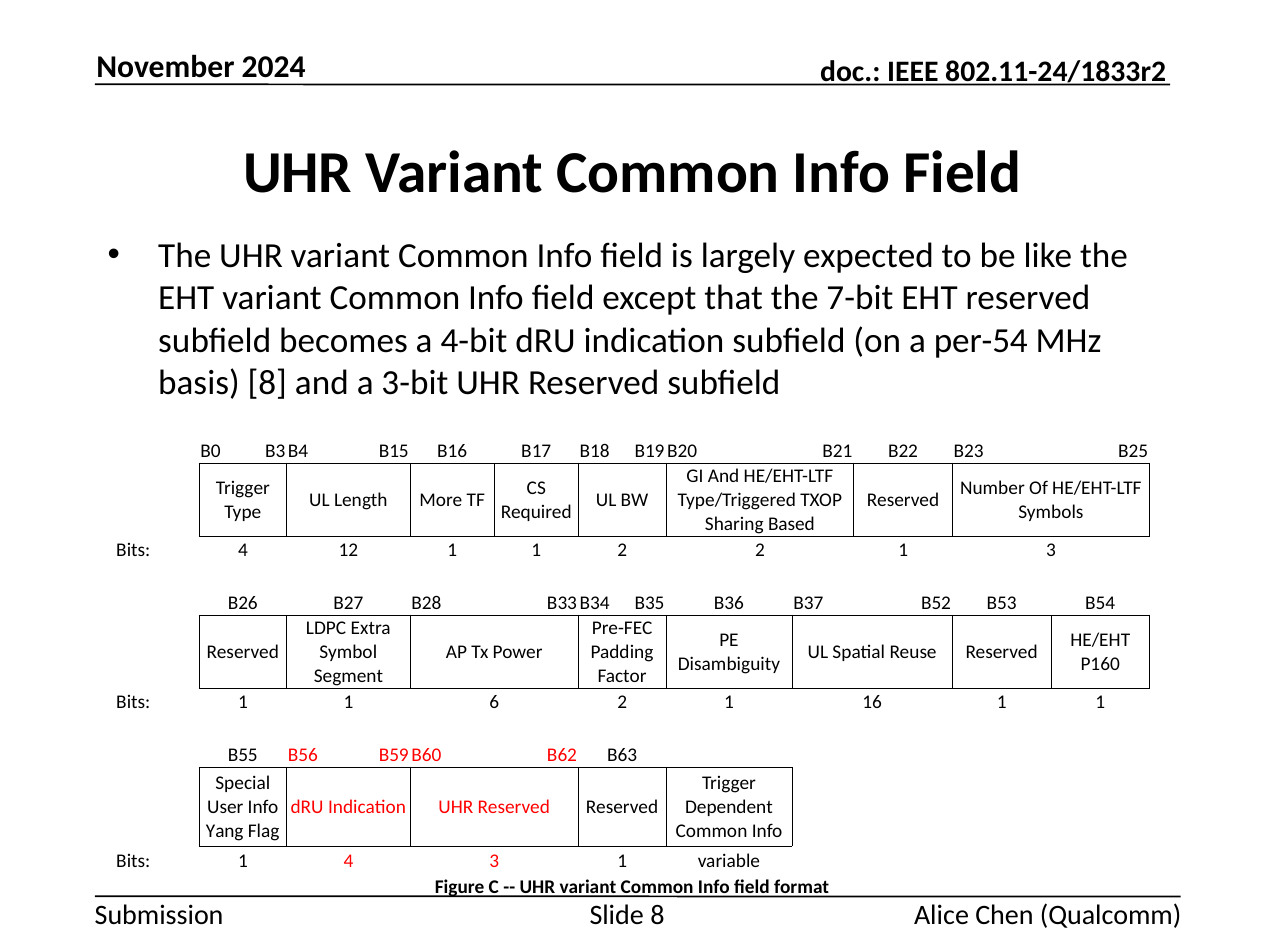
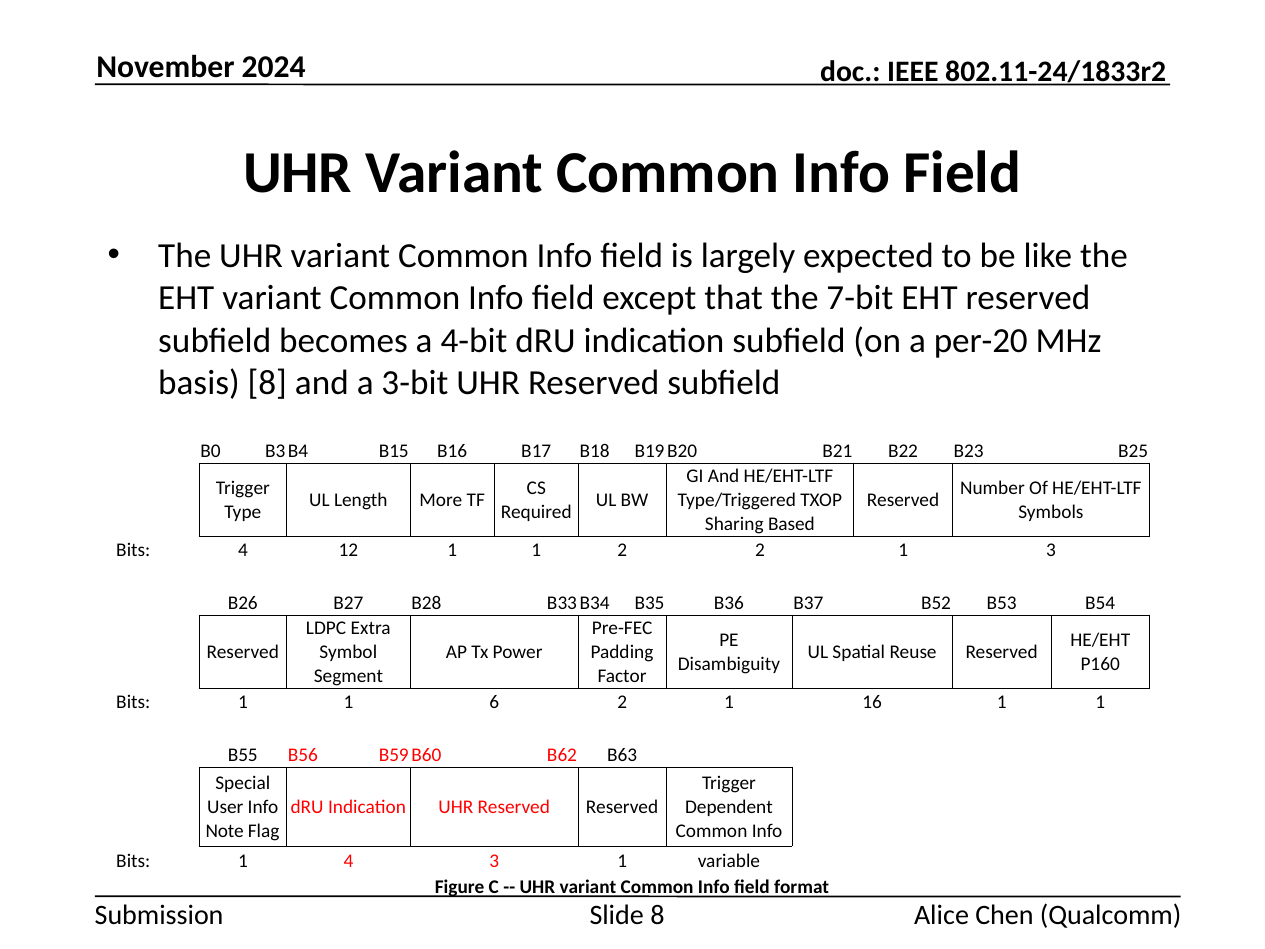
per-54: per-54 -> per-20
Yang: Yang -> Note
